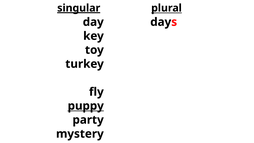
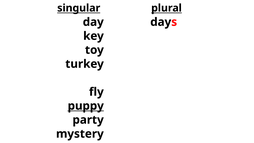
singular underline: present -> none
